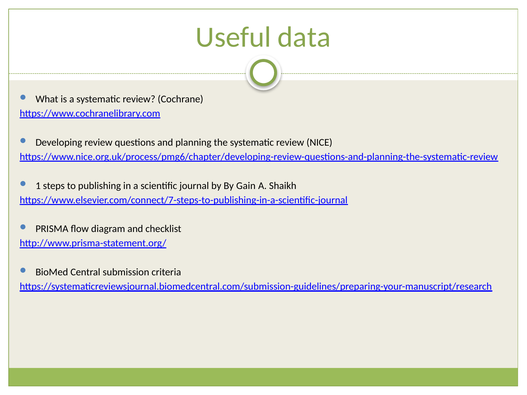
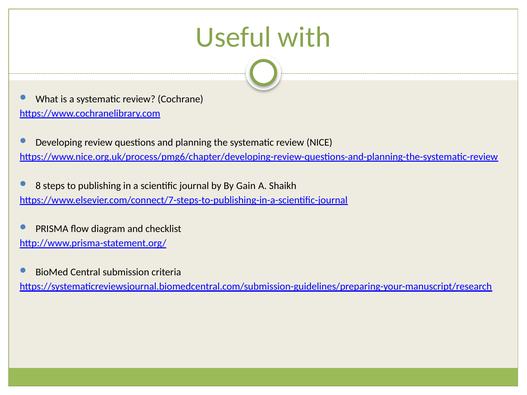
data: data -> with
1: 1 -> 8
